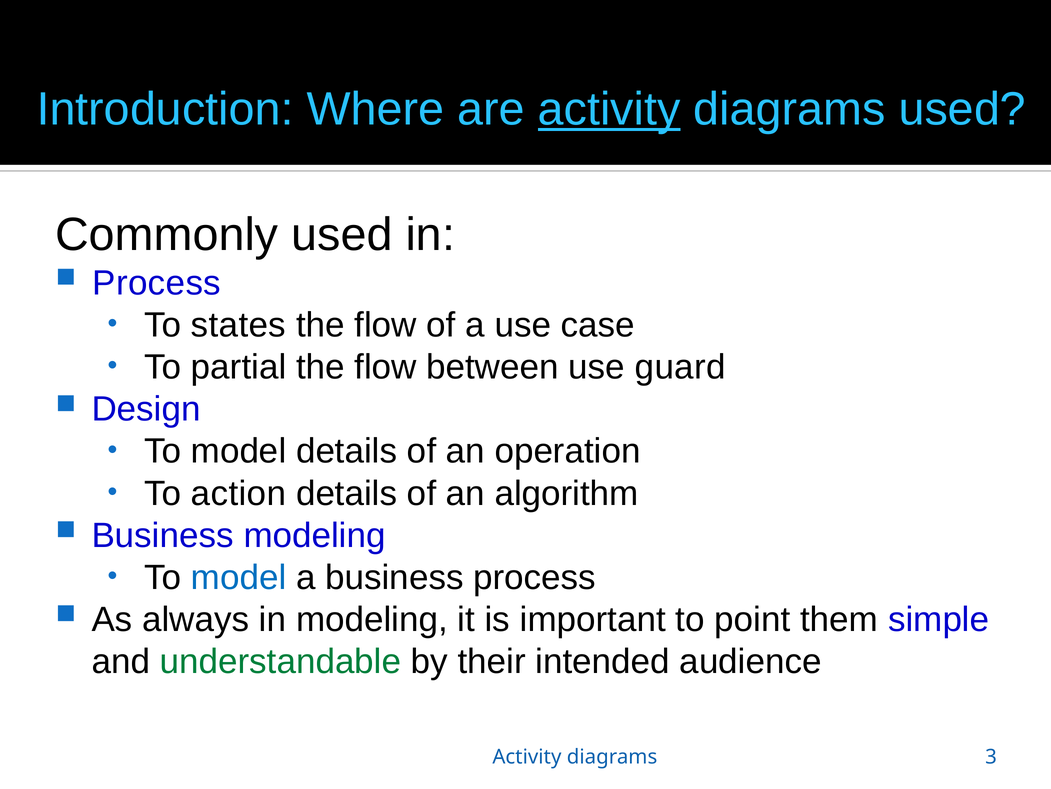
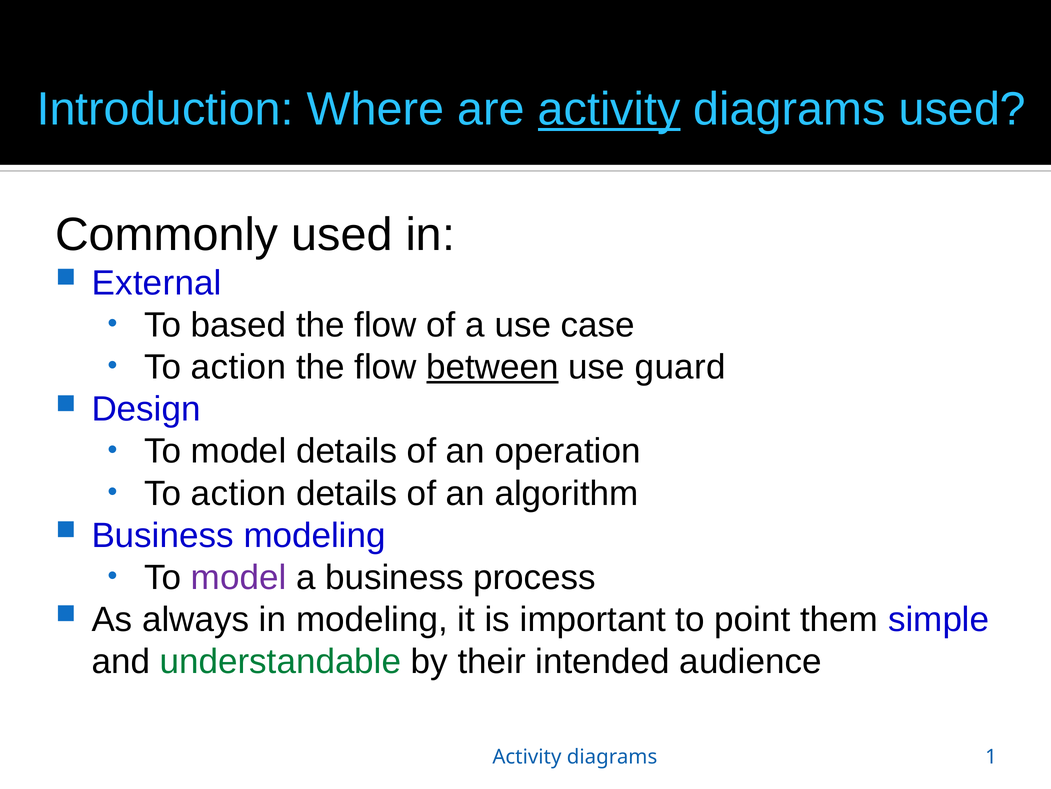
Process at (157, 283): Process -> External
states: states -> based
partial at (239, 367): partial -> action
between underline: none -> present
model at (239, 577) colour: blue -> purple
3: 3 -> 1
